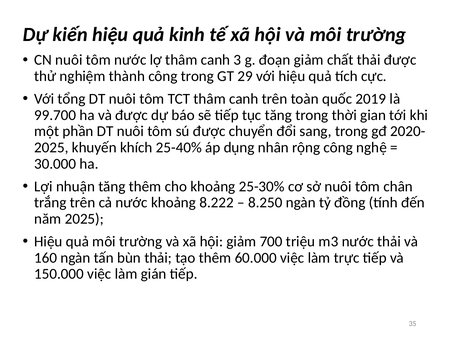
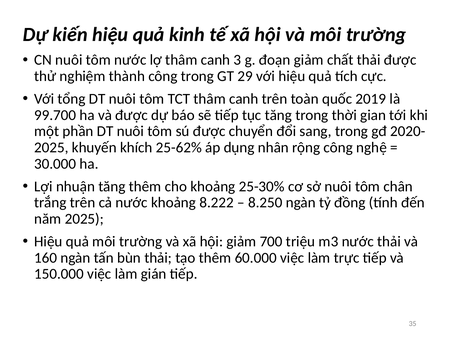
25-40%: 25-40% -> 25-62%
